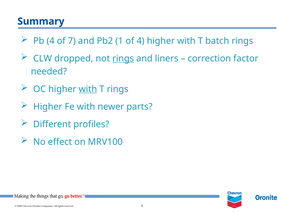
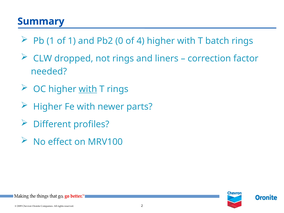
Pb 4: 4 -> 1
of 7: 7 -> 1
1: 1 -> 0
rings at (123, 58) underline: present -> none
